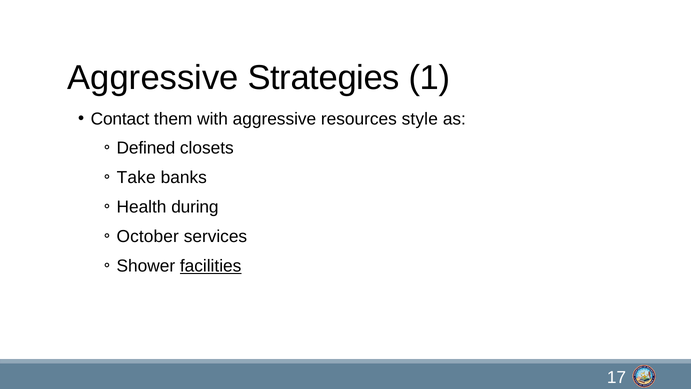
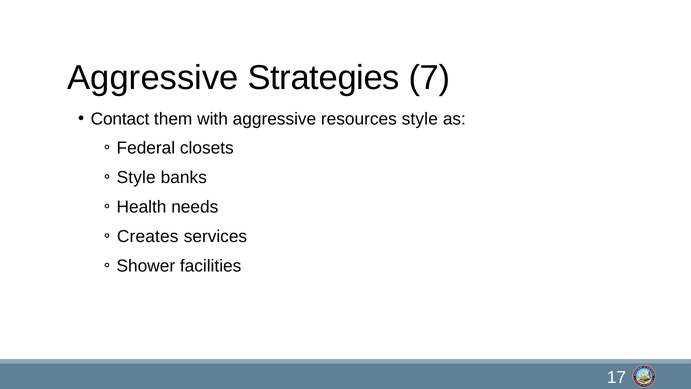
1: 1 -> 7
Defined: Defined -> Federal
Take at (136, 178): Take -> Style
during: during -> needs
October: October -> Creates
facilities underline: present -> none
